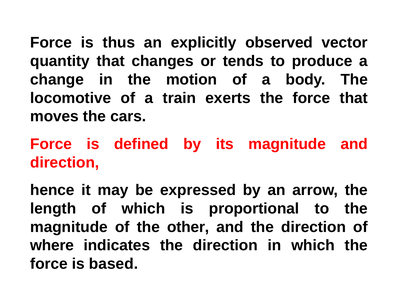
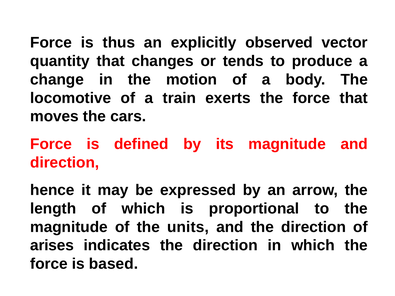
other: other -> units
where: where -> arises
